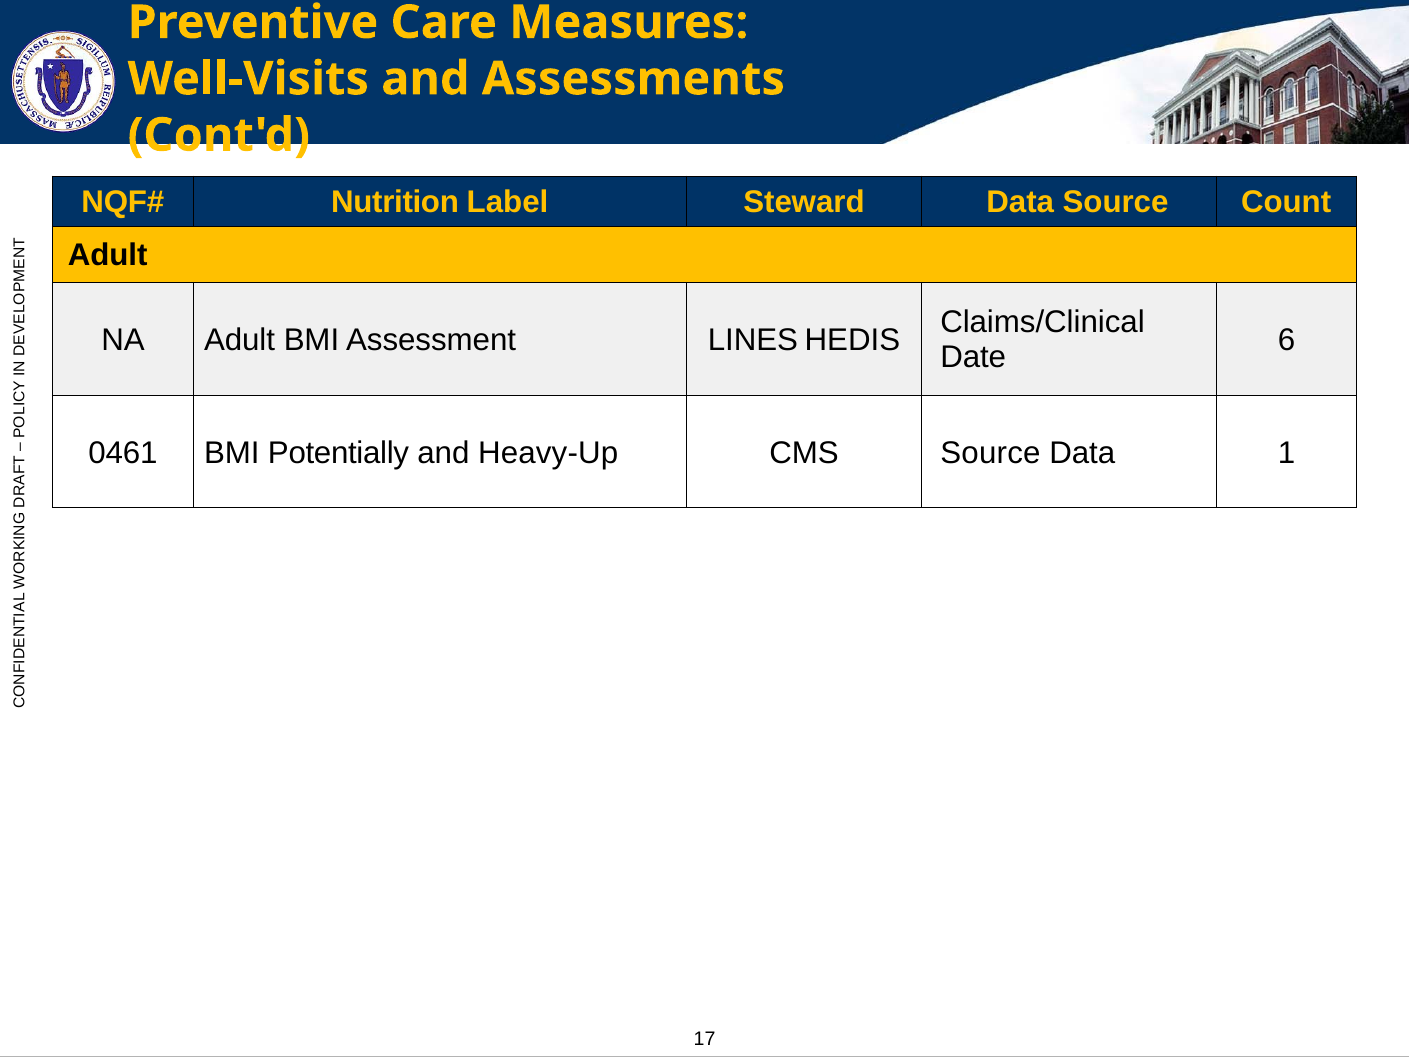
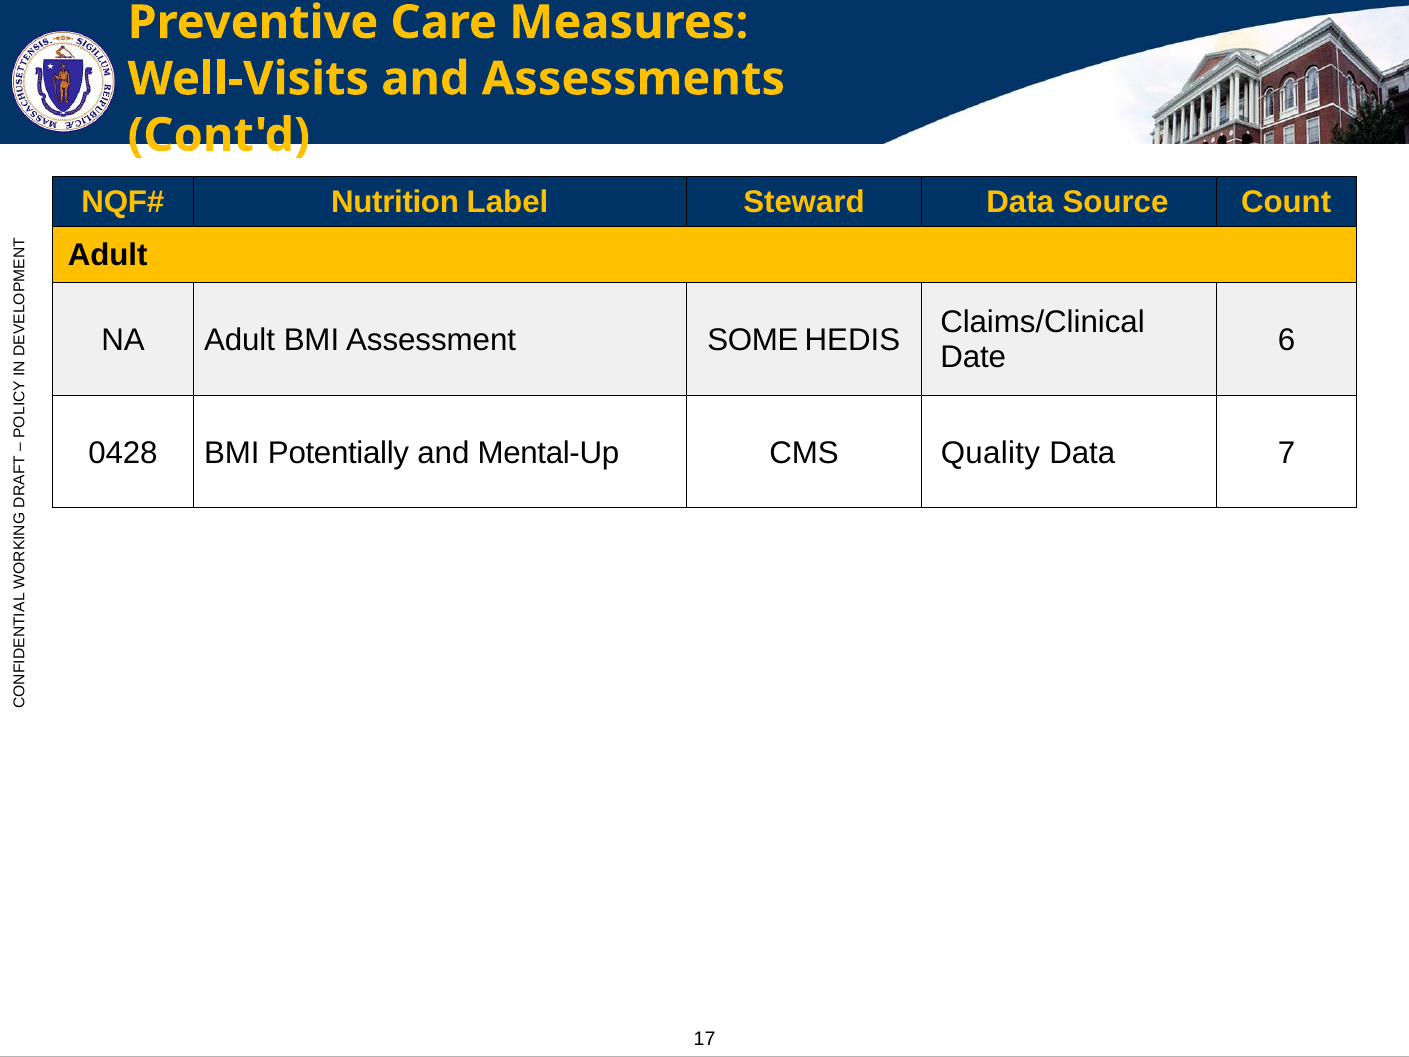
LINES: LINES -> SOME
0461: 0461 -> 0428
Heavy-Up: Heavy-Up -> Mental-Up
CMS Source: Source -> Quality
1: 1 -> 7
